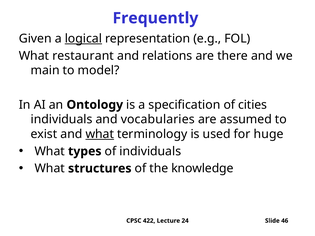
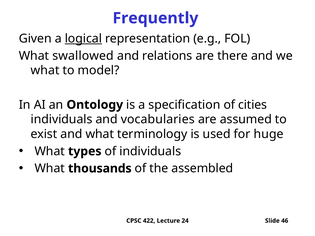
restaurant: restaurant -> swallowed
main at (45, 71): main -> what
what at (100, 134) underline: present -> none
structures: structures -> thousands
knowledge: knowledge -> assembled
